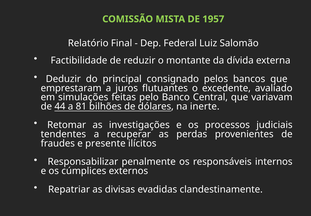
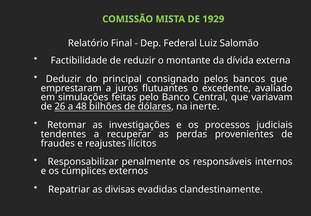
1957: 1957 -> 1929
44: 44 -> 26
81: 81 -> 48
presente: presente -> reajustes
